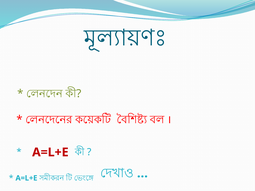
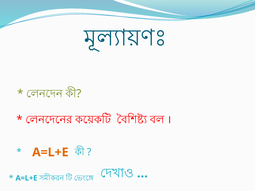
A=L+E at (50, 152) colour: red -> orange
